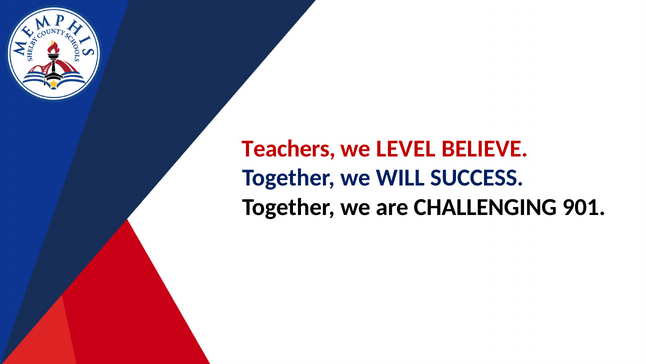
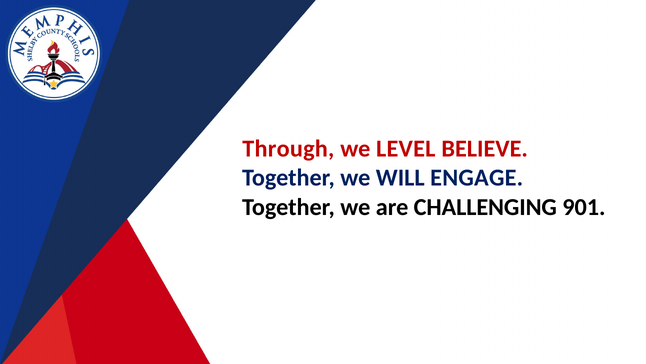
Teachers: Teachers -> Through
SUCCESS: SUCCESS -> ENGAGE
